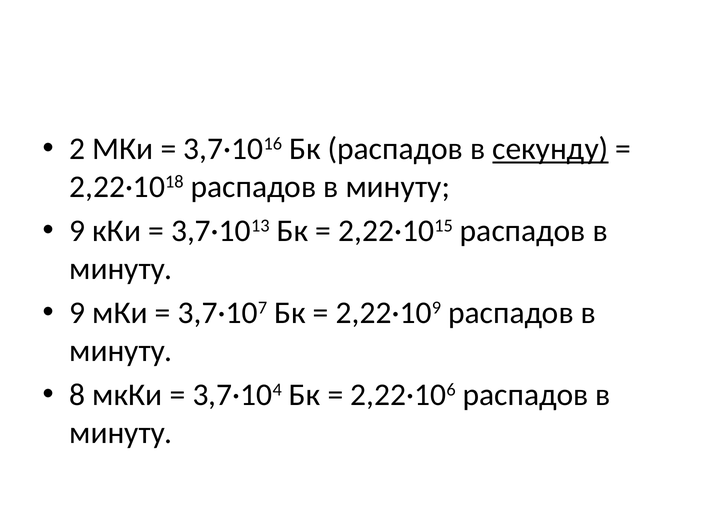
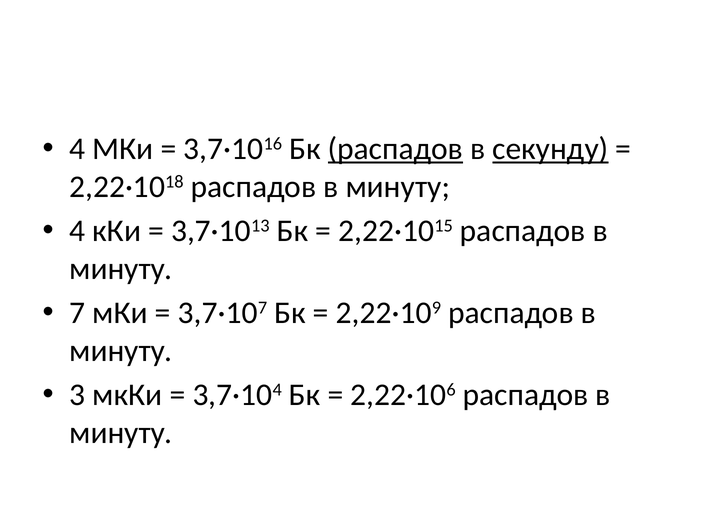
2 at (77, 149): 2 -> 4
распадов at (395, 149) underline: none -> present
9 at (77, 231): 9 -> 4
9 at (77, 313): 9 -> 7
8: 8 -> 3
